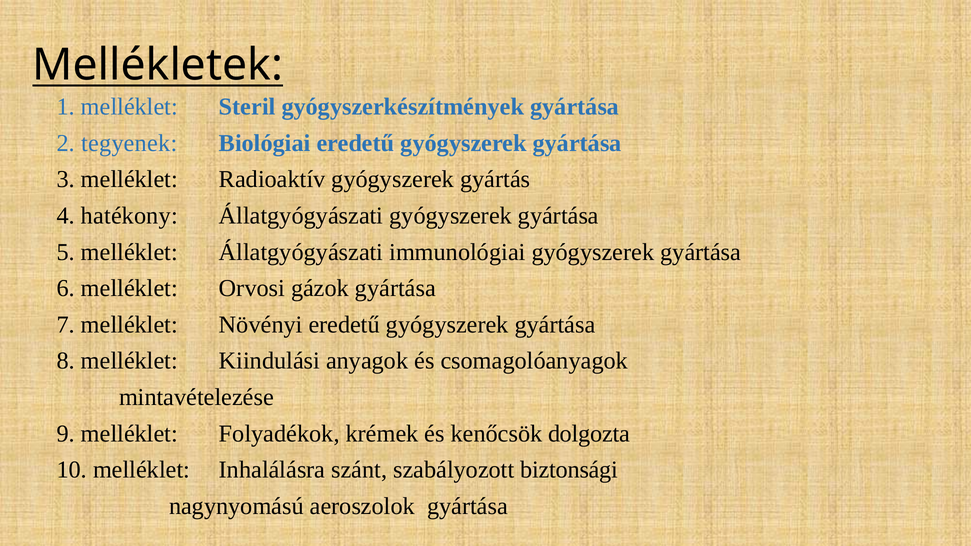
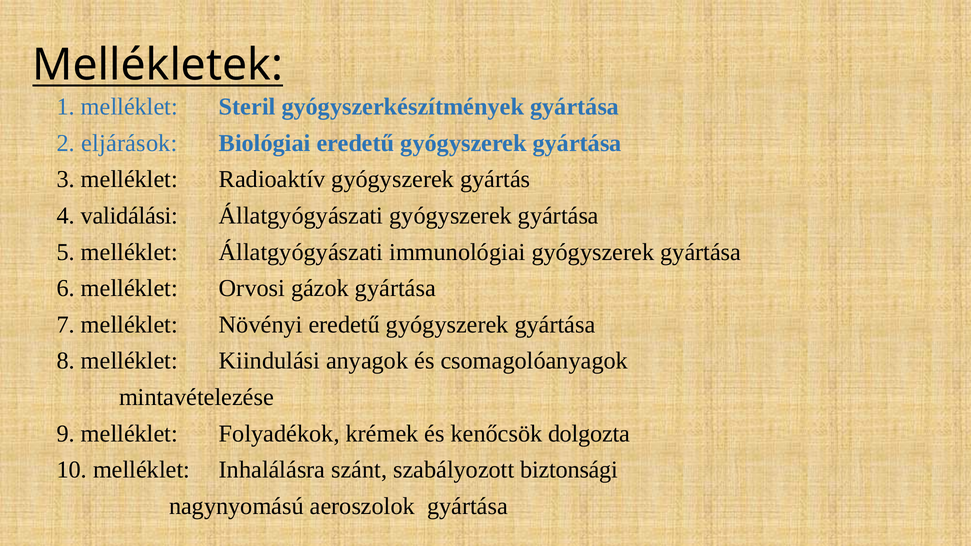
tegyenek: tegyenek -> eljárások
hatékony: hatékony -> validálási
